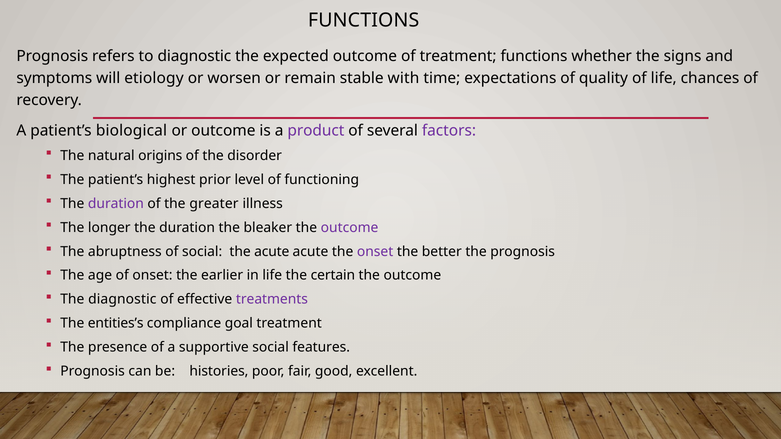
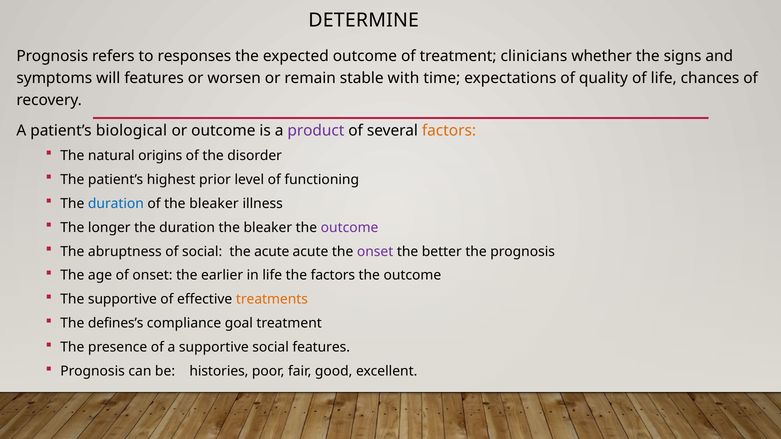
FUNCTIONS at (364, 20): FUNCTIONS -> DETERMINE
to diagnostic: diagnostic -> responses
treatment functions: functions -> clinicians
will etiology: etiology -> features
factors at (449, 131) colour: purple -> orange
duration at (116, 204) colour: purple -> blue
of the greater: greater -> bleaker
the certain: certain -> factors
The diagnostic: diagnostic -> supportive
treatments colour: purple -> orange
entities’s: entities’s -> defines’s
